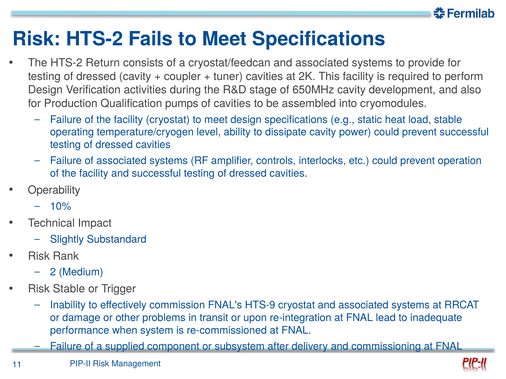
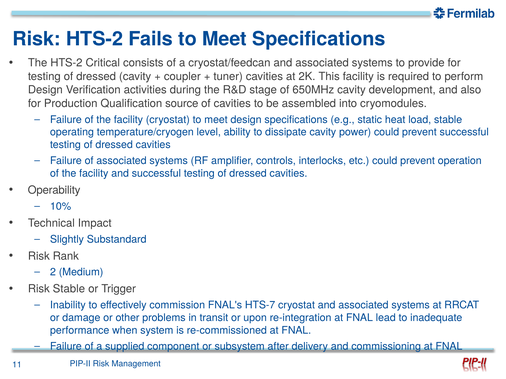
Return: Return -> Critical
pumps: pumps -> source
HTS-9: HTS-9 -> HTS-7
